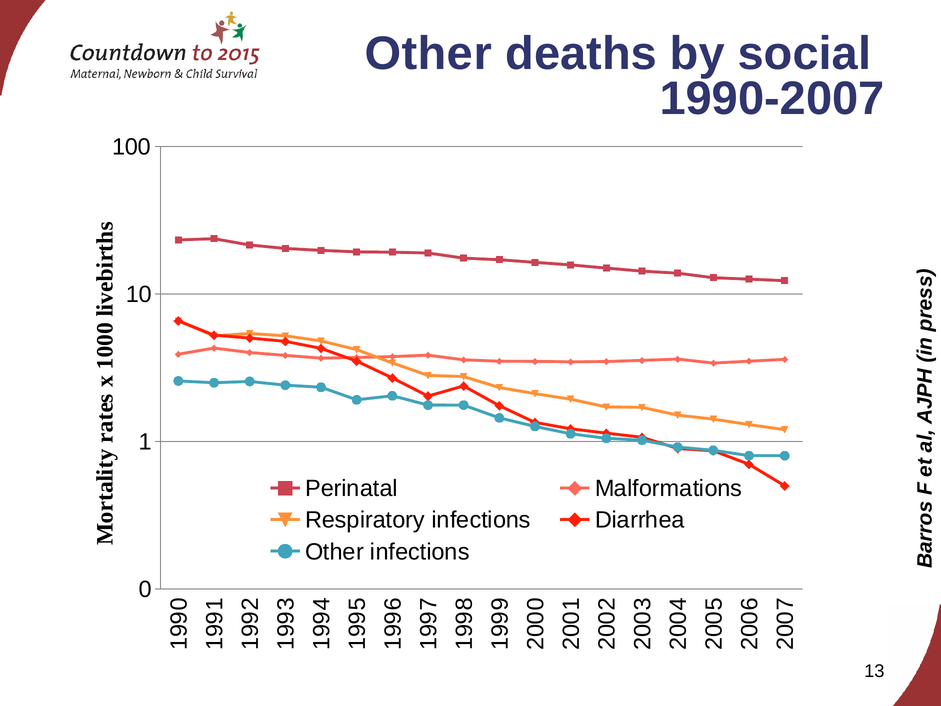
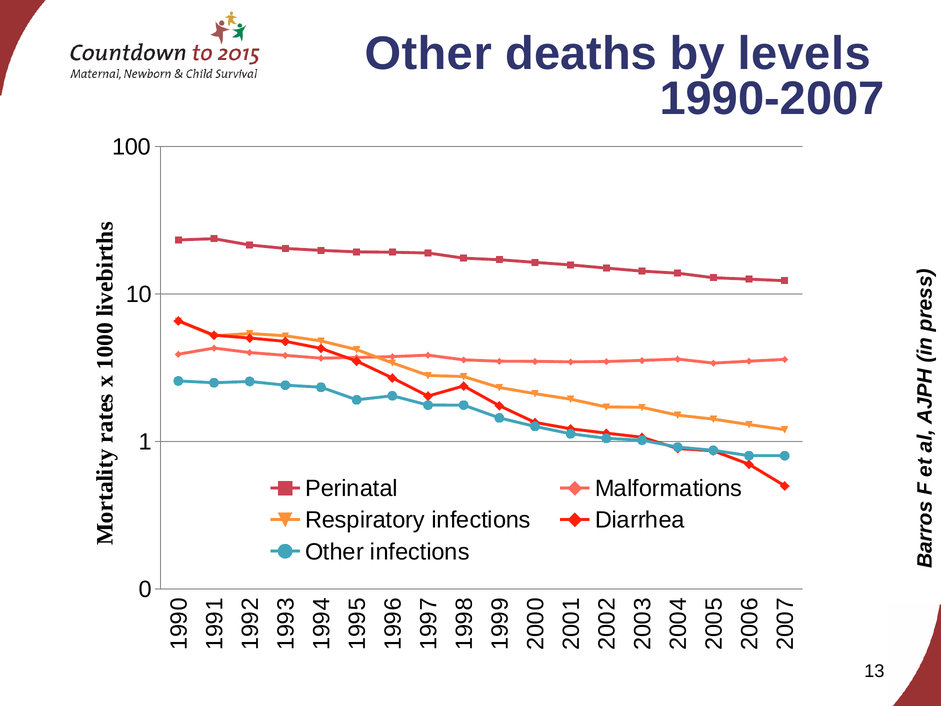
social: social -> levels
